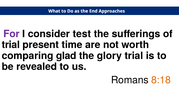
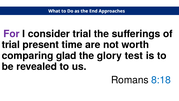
consider test: test -> trial
glory trial: trial -> test
8:18 colour: orange -> blue
